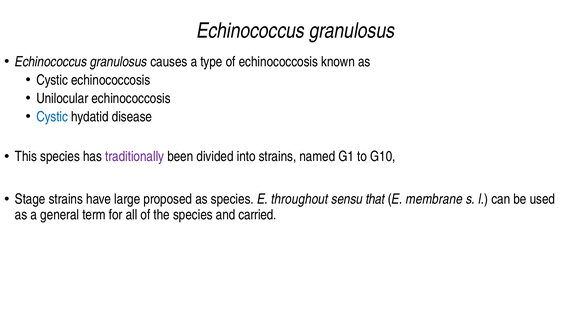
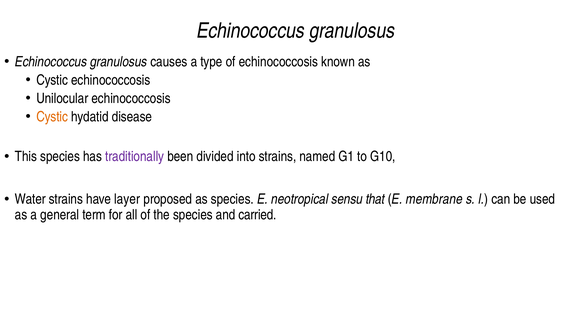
Cystic at (52, 117) colour: blue -> orange
Stage: Stage -> Water
large: large -> layer
throughout: throughout -> neotropical
